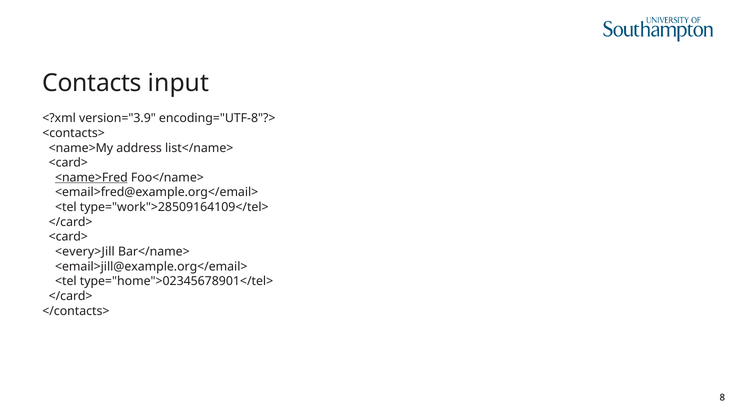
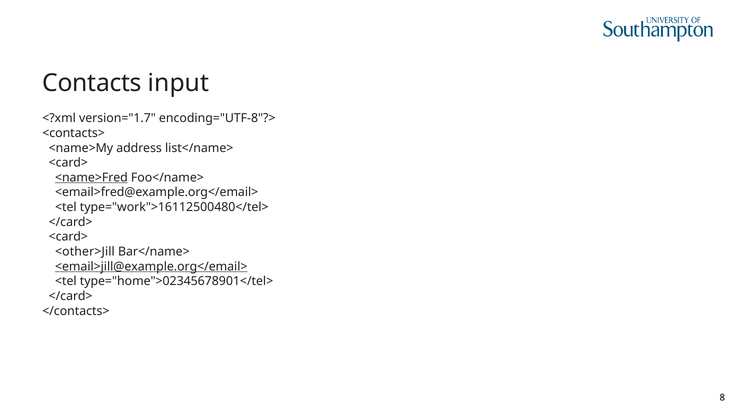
version="3.9: version="3.9 -> version="1.7
type="work">28509164109</tel>: type="work">28509164109</tel> -> type="work">16112500480</tel>
<every>Jill: <every>Jill -> <other>Jill
<email>jill@example.org</email> underline: none -> present
